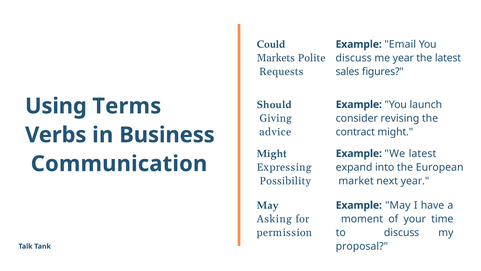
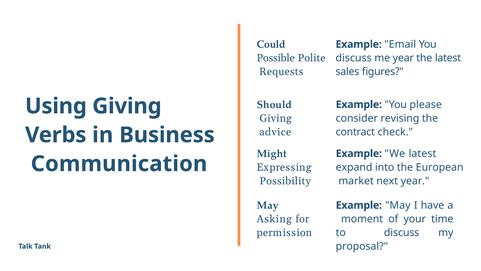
Markets: Markets -> Possible
Using Terms: Terms -> Giving
launch: launch -> please
contract might: might -> check
